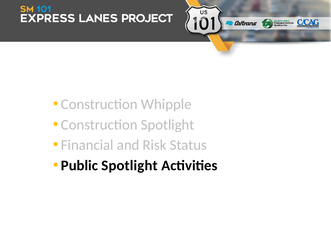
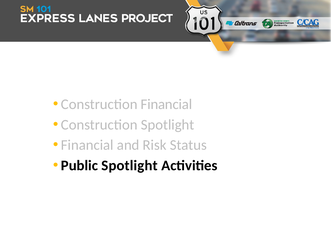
Construction Whipple: Whipple -> Financial
